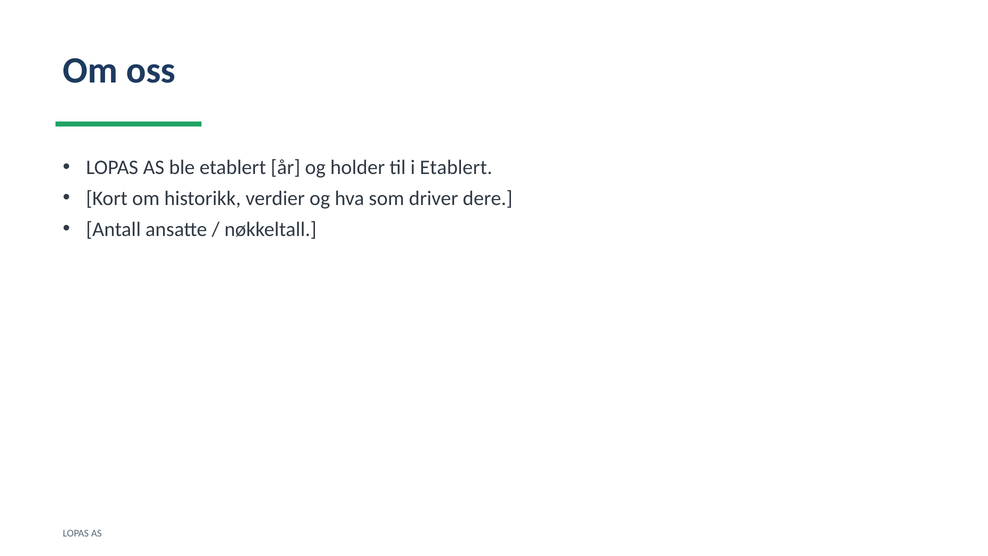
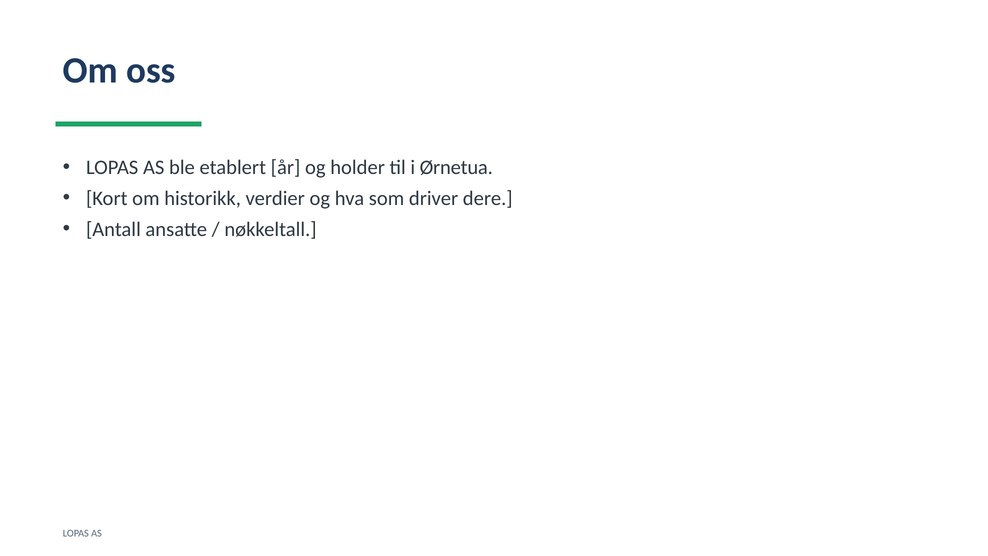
i Etablert: Etablert -> Ørnetua
